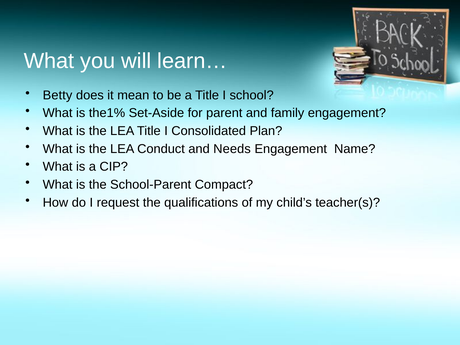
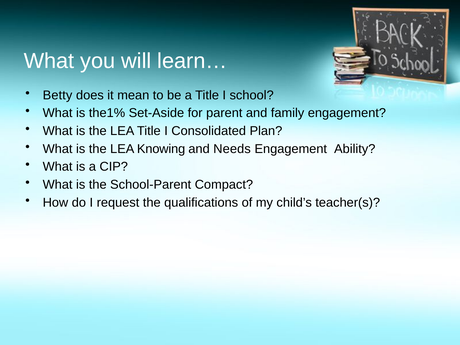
Conduct: Conduct -> Knowing
Name: Name -> Ability
